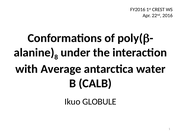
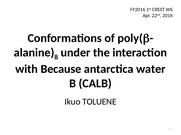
Average: Average -> Because
GLOBULE: GLOBULE -> TOLUENE
